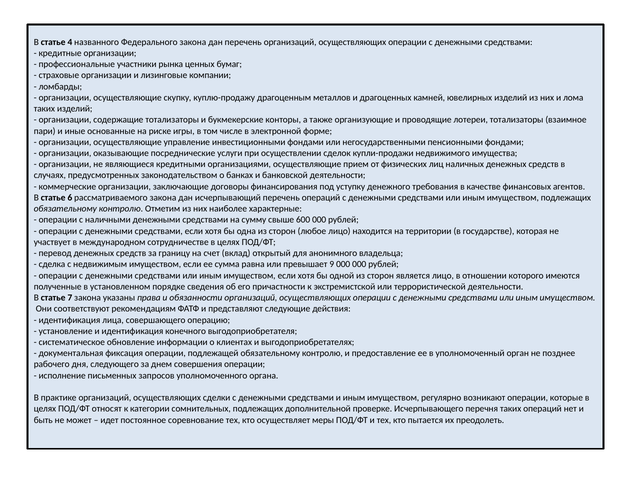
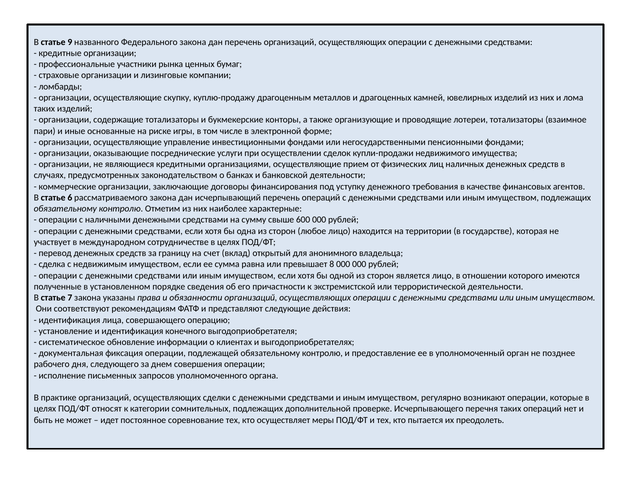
4: 4 -> 9
9: 9 -> 8
